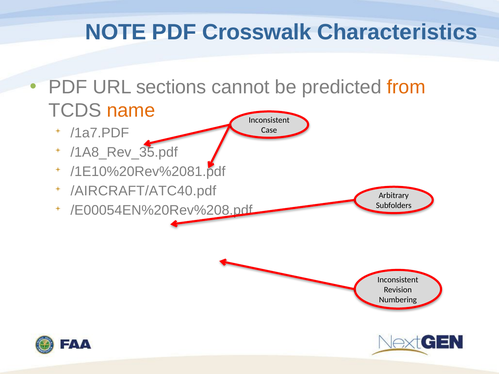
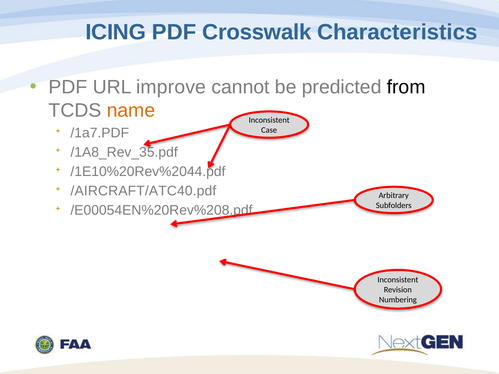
NOTE: NOTE -> ICING
sections: sections -> improve
from colour: orange -> black
/1E10%20Rev%2081.pdf: /1E10%20Rev%2081.pdf -> /1E10%20Rev%2044.pdf
